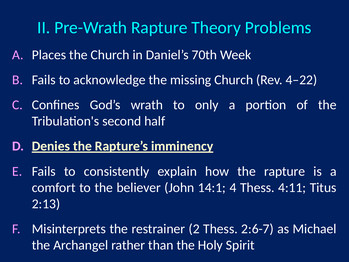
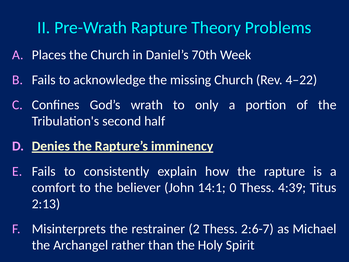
4: 4 -> 0
4:11: 4:11 -> 4:39
